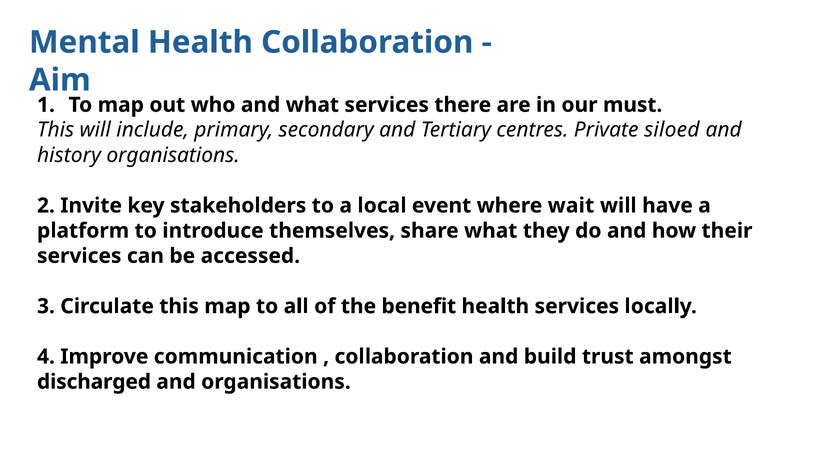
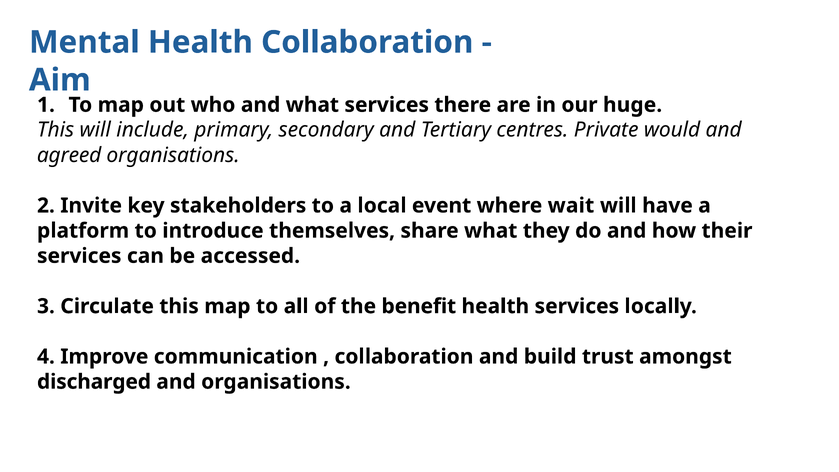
must: must -> huge
siloed: siloed -> would
history: history -> agreed
